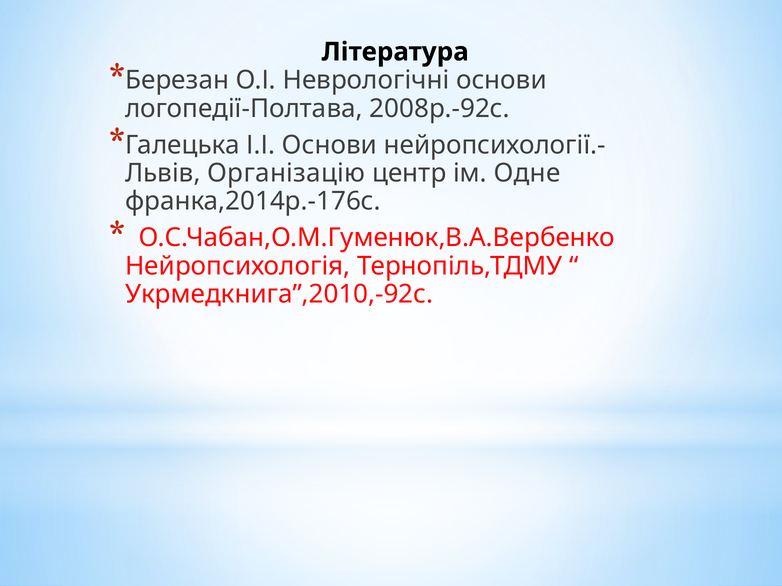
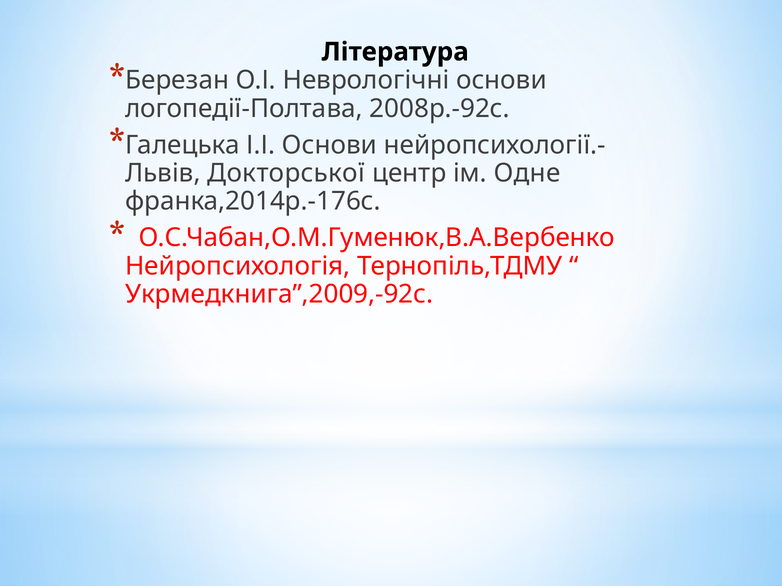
Організацію: Організацію -> Докторської
Укрмедкнига”,2010,-92с: Укрмедкнига”,2010,-92с -> Укрмедкнига”,2009,-92с
